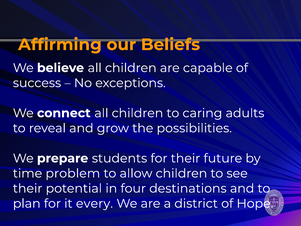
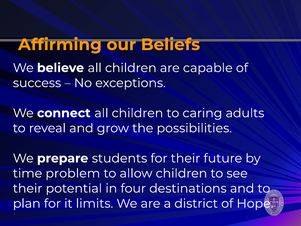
every: every -> limits
